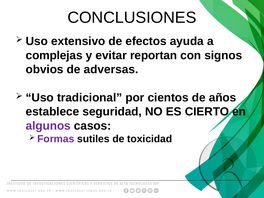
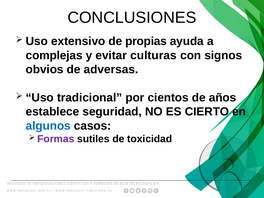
efectos: efectos -> propias
reportan: reportan -> culturas
algunos colour: purple -> blue
